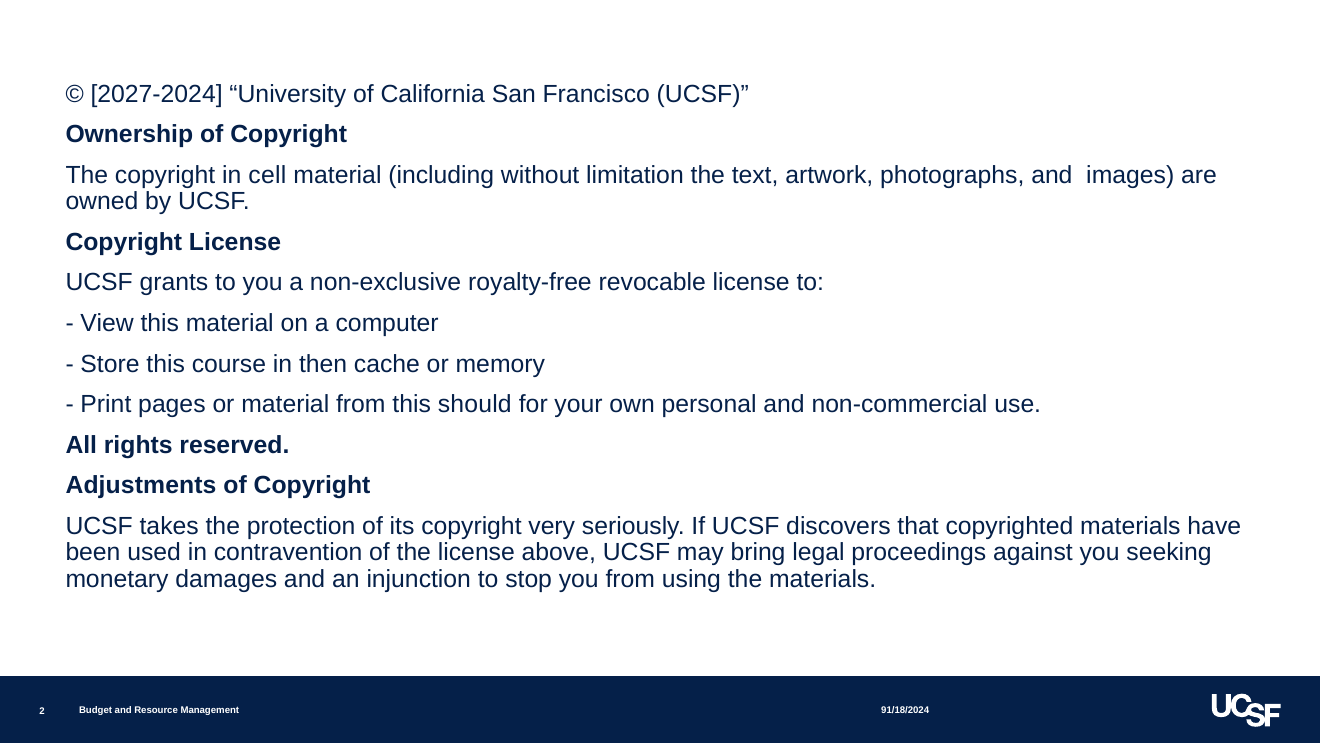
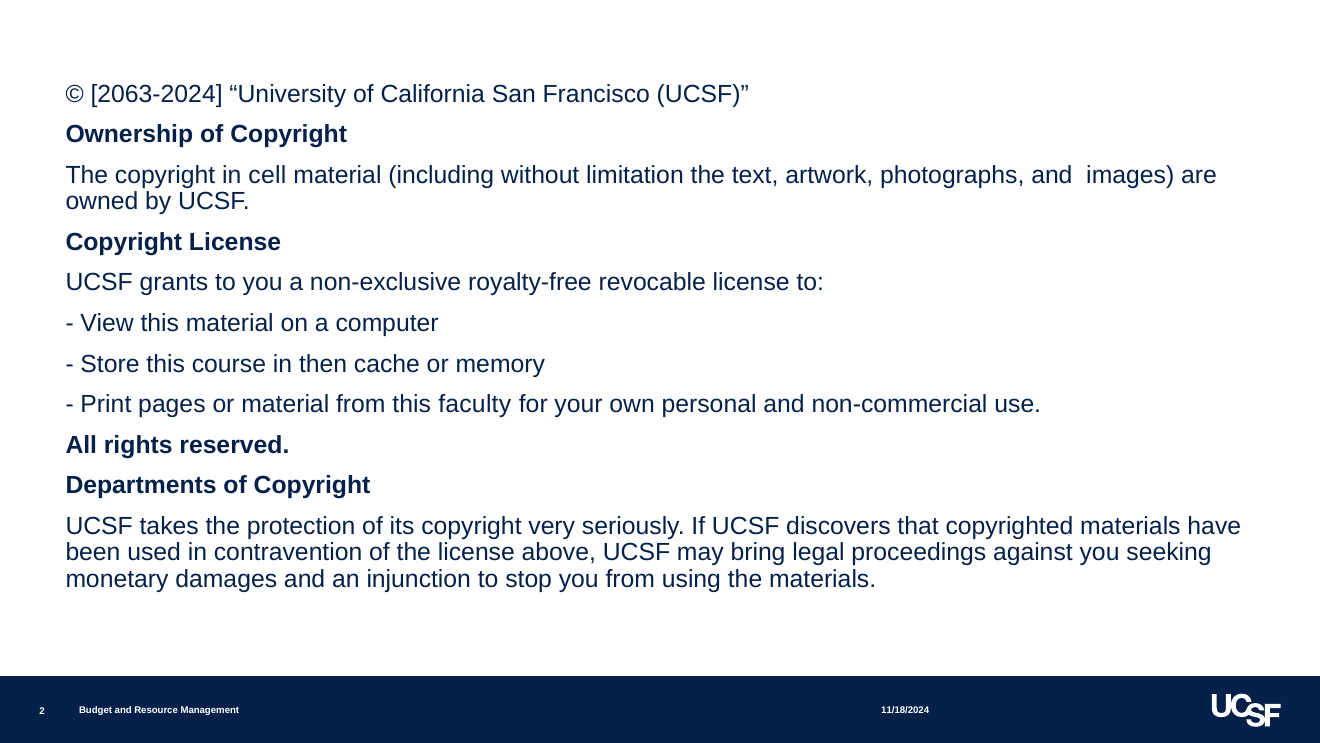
2027-2024: 2027-2024 -> 2063-2024
should: should -> faculty
Adjustments: Adjustments -> Departments
91/18/2024: 91/18/2024 -> 11/18/2024
